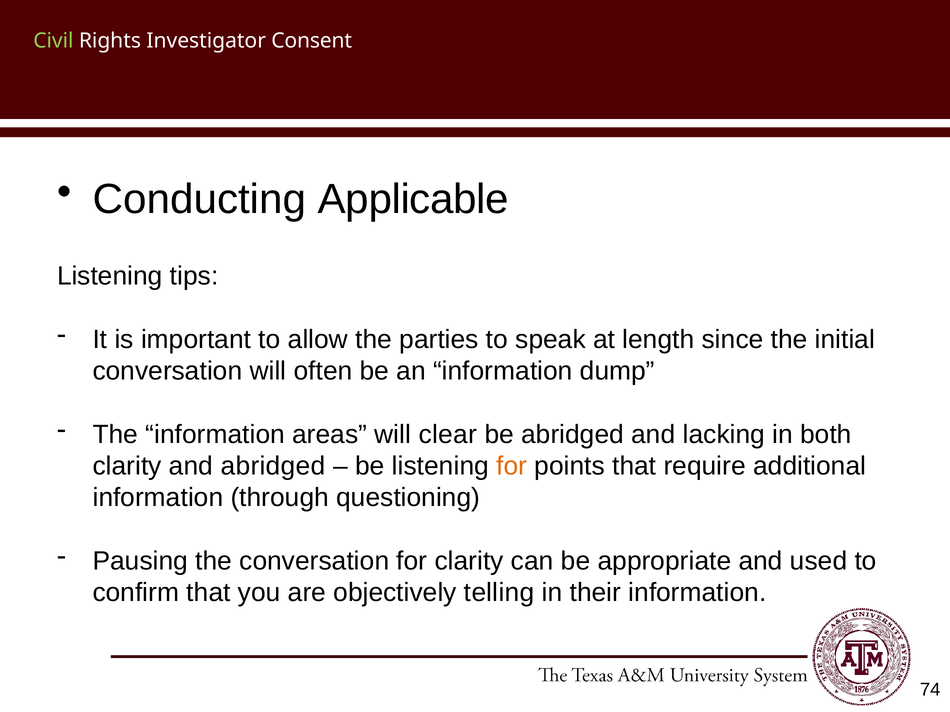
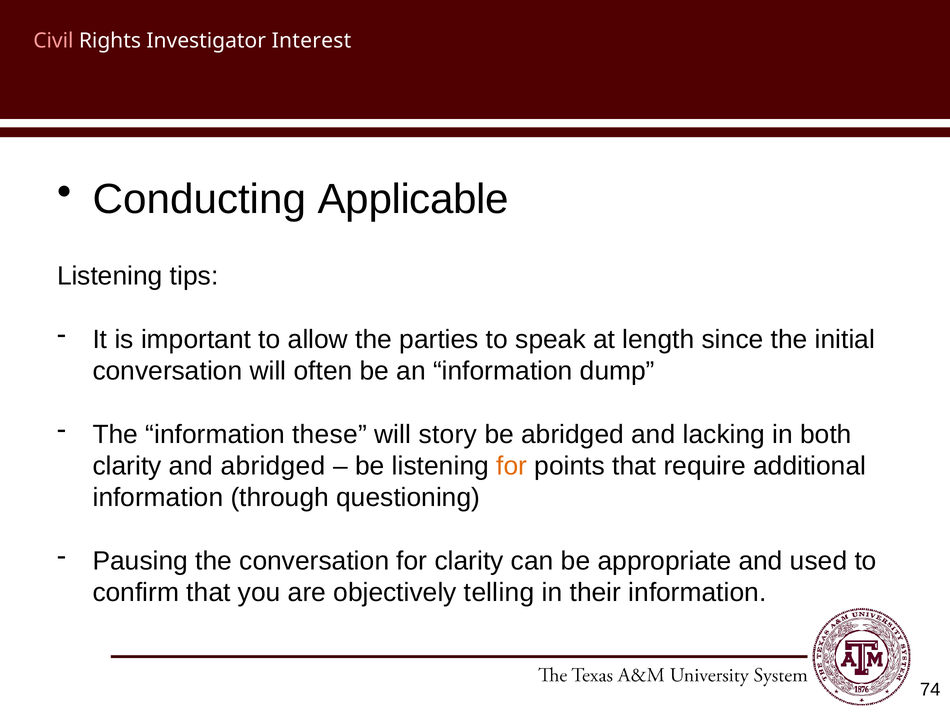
Civil colour: light green -> pink
Consent: Consent -> Interest
areas: areas -> these
clear: clear -> story
